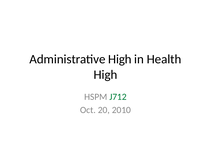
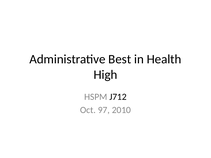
Administrative High: High -> Best
J712 colour: green -> black
20: 20 -> 97
